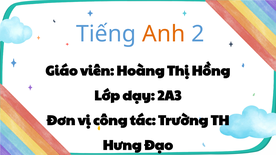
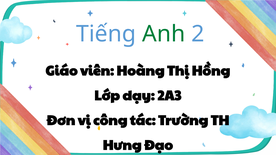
Anh colour: orange -> green
